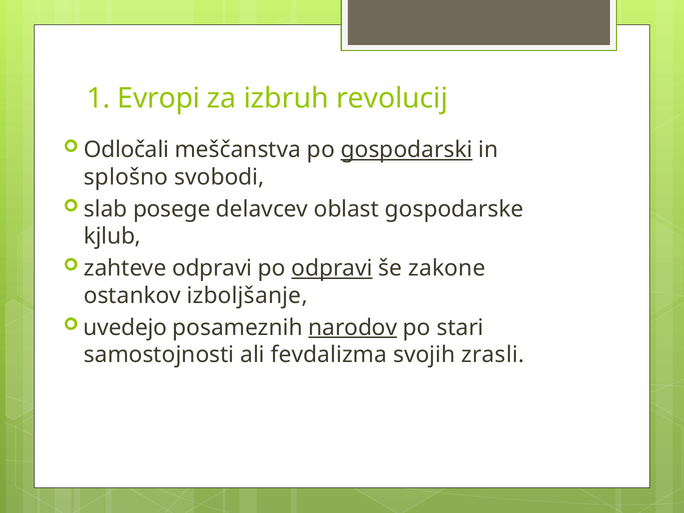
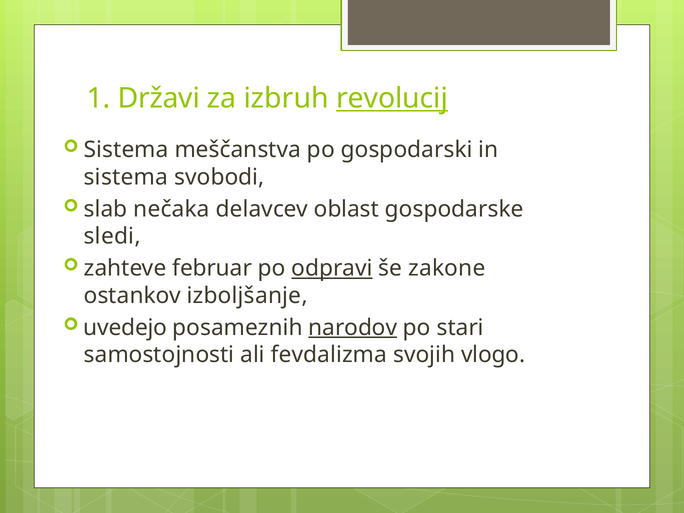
Evropi: Evropi -> Državi
revolucij underline: none -> present
Odločali at (126, 150): Odločali -> Sistema
gospodarski underline: present -> none
splošno at (126, 177): splošno -> sistema
posege: posege -> nečaka
kjlub: kjlub -> sledi
zahteve odpravi: odpravi -> februar
zrasli: zrasli -> vlogo
